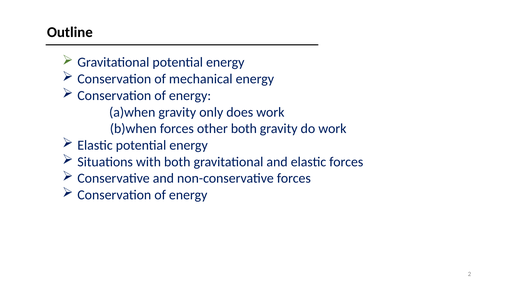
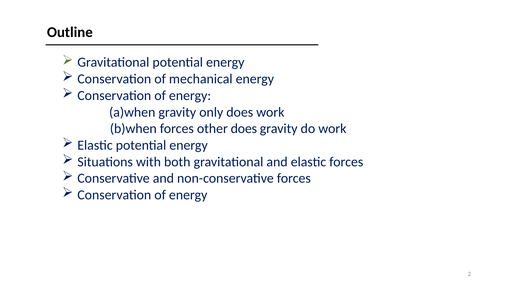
other both: both -> does
